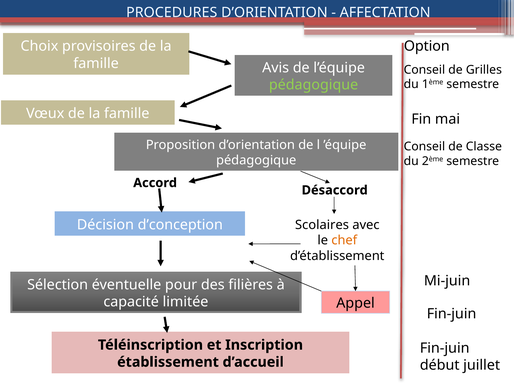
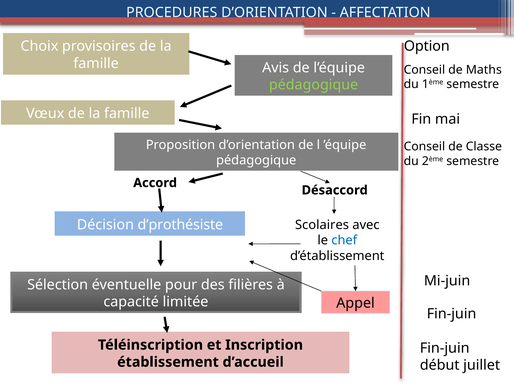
Grilles: Grilles -> Maths
d’conception: d’conception -> d’prothésiste
chef colour: orange -> blue
